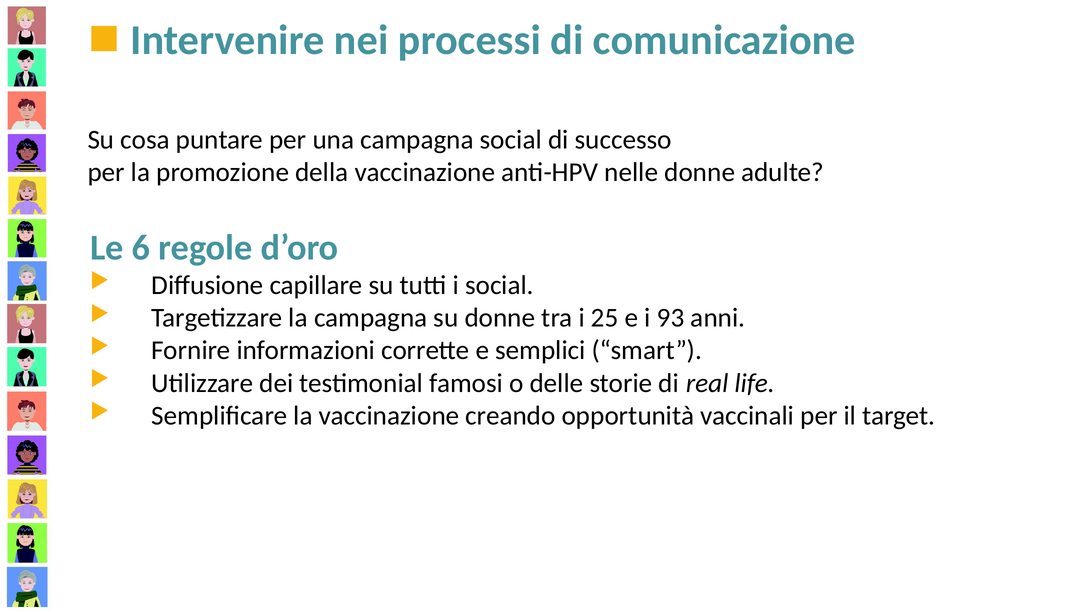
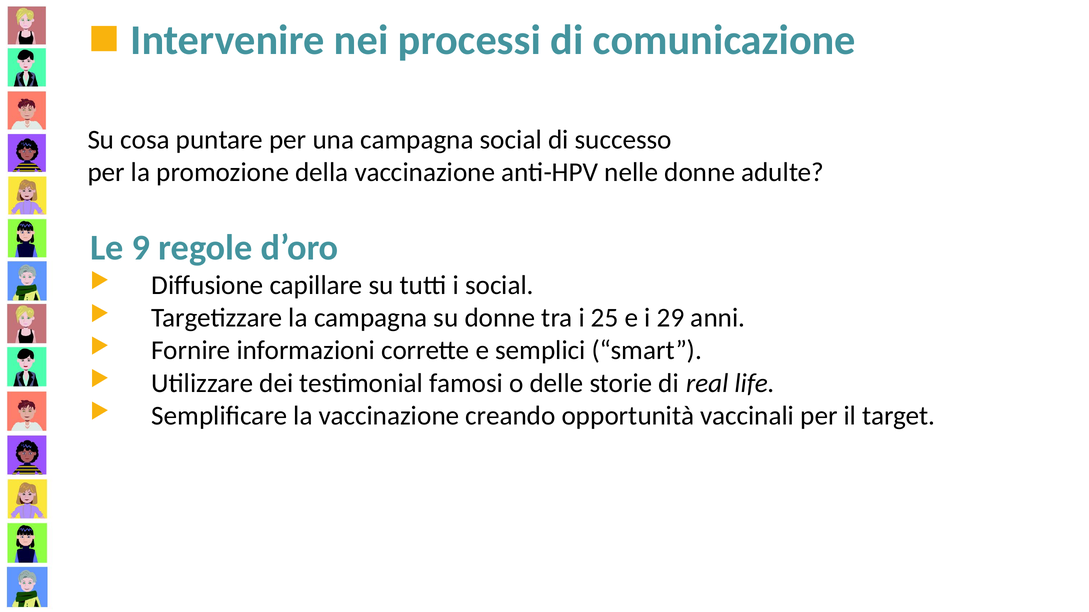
6: 6 -> 9
93: 93 -> 29
